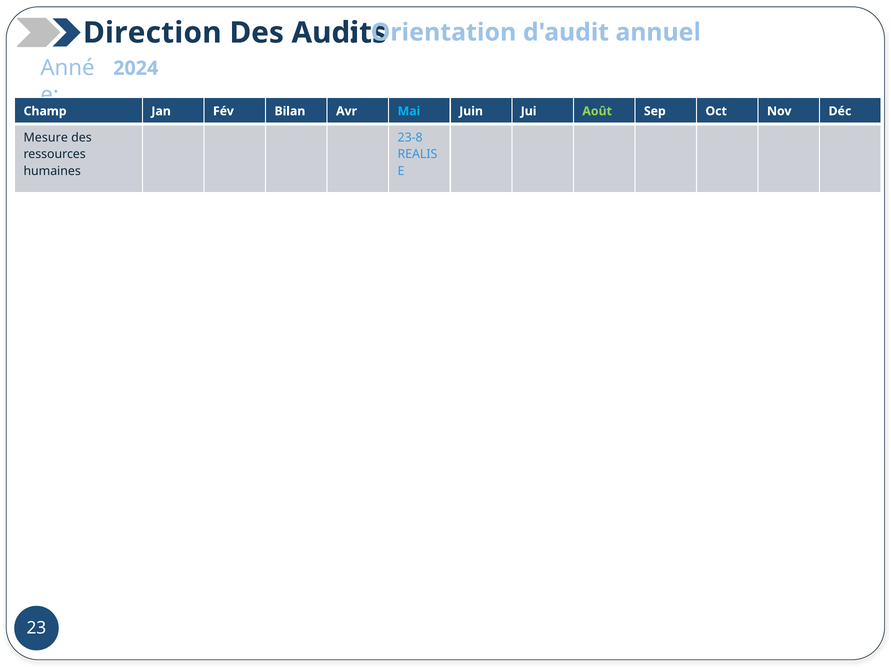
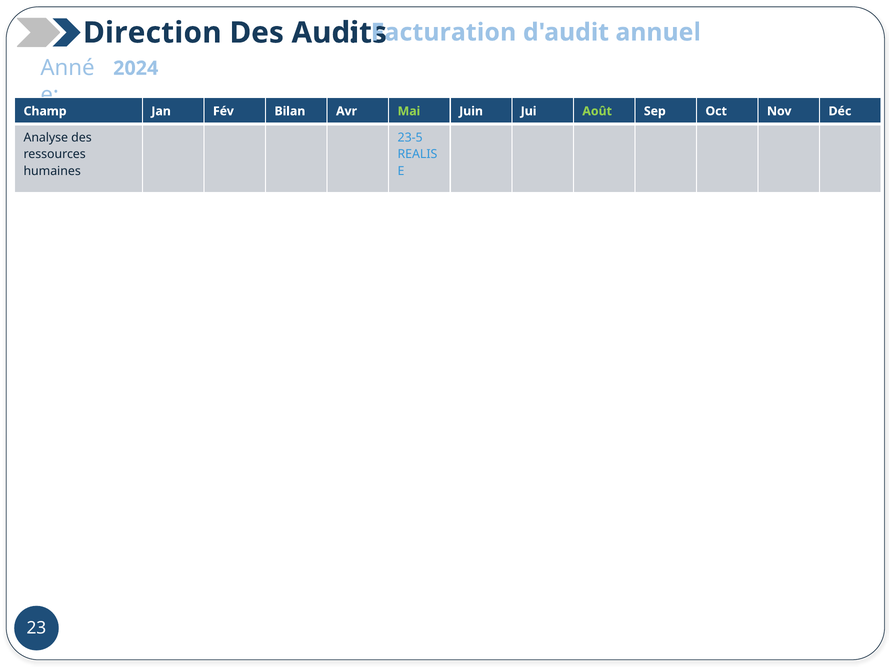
Orientation: Orientation -> Facturation
Mai colour: light blue -> light green
Mesure: Mesure -> Analyse
23-8: 23-8 -> 23-5
